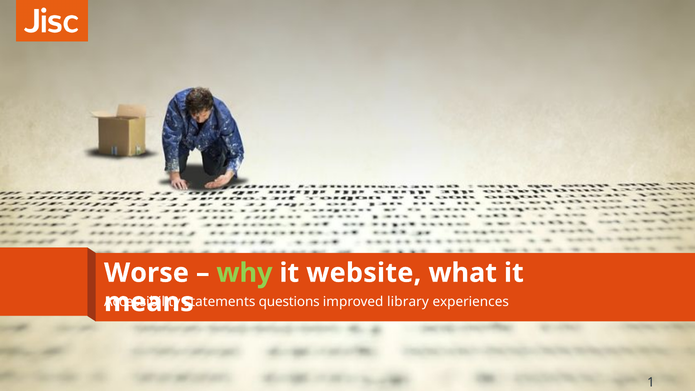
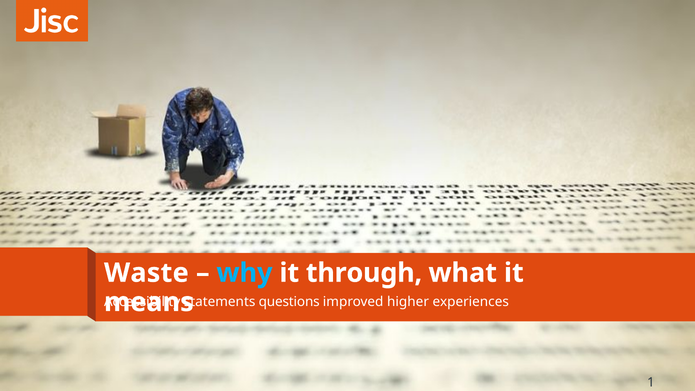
Worse: Worse -> Waste
why colour: light green -> light blue
website: website -> through
library: library -> higher
